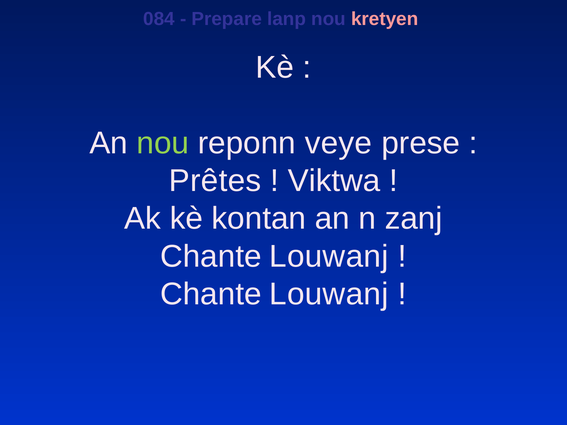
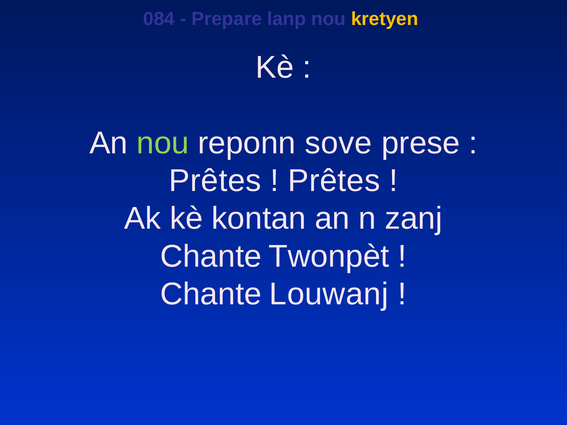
kretyen colour: pink -> yellow
veye: veye -> sove
Viktwa at (334, 181): Viktwa -> Prêtes
Louwanj at (329, 256): Louwanj -> Twonpèt
